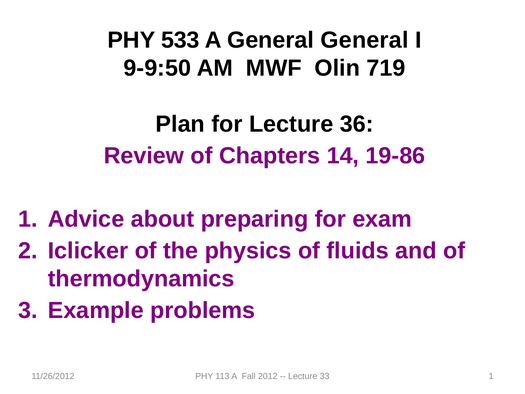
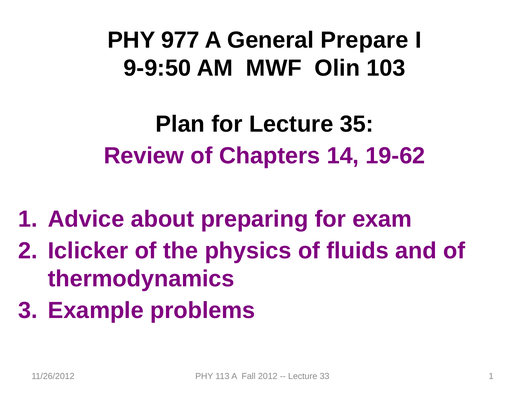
533: 533 -> 977
General General: General -> Prepare
719: 719 -> 103
36: 36 -> 35
19-86: 19-86 -> 19-62
